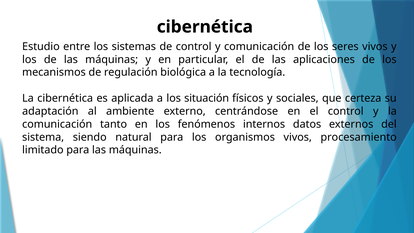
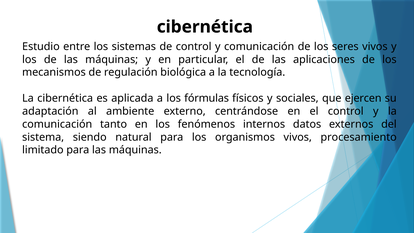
situación: situación -> fórmulas
certeza: certeza -> ejercen
